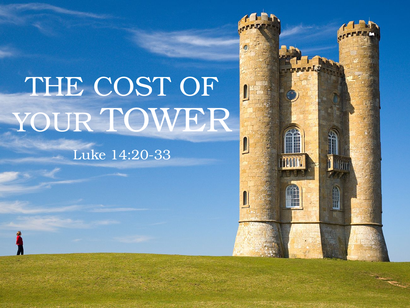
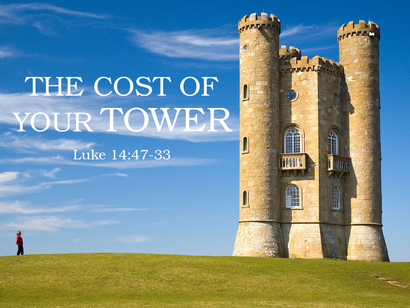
14:20-33: 14:20-33 -> 14:47-33
